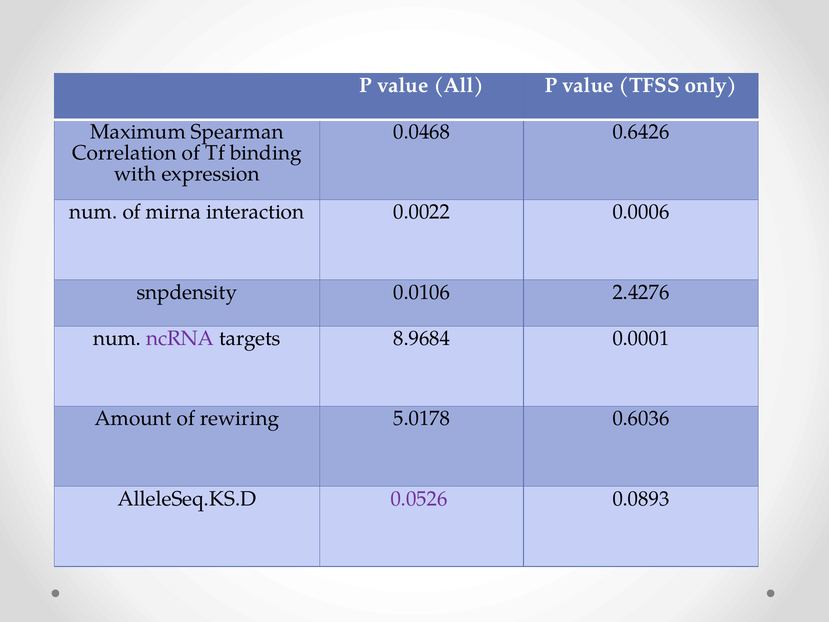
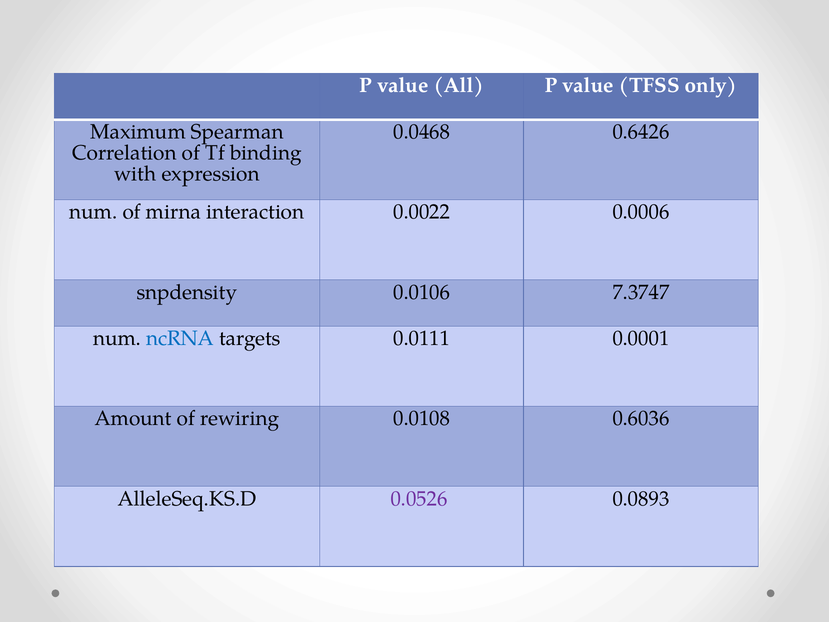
2.4276: 2.4276 -> 7.3747
ncRNA colour: purple -> blue
8.9684: 8.9684 -> 0.0111
5.0178: 5.0178 -> 0.0108
